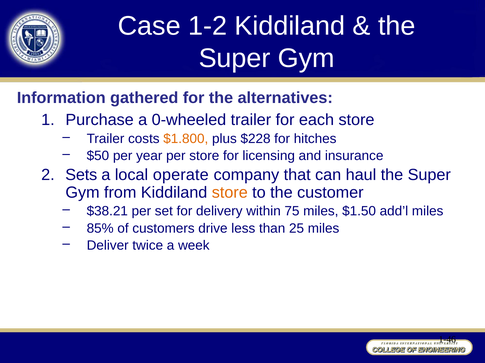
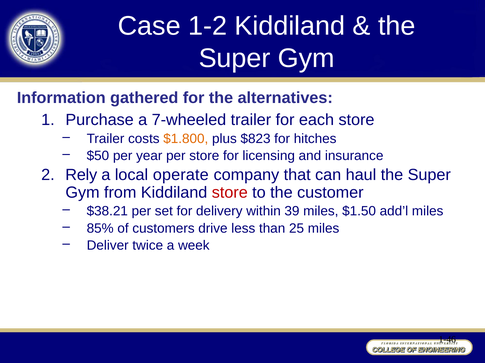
0-wheeled: 0-wheeled -> 7-wheeled
$228: $228 -> $823
Sets: Sets -> Rely
store at (230, 193) colour: orange -> red
75: 75 -> 39
